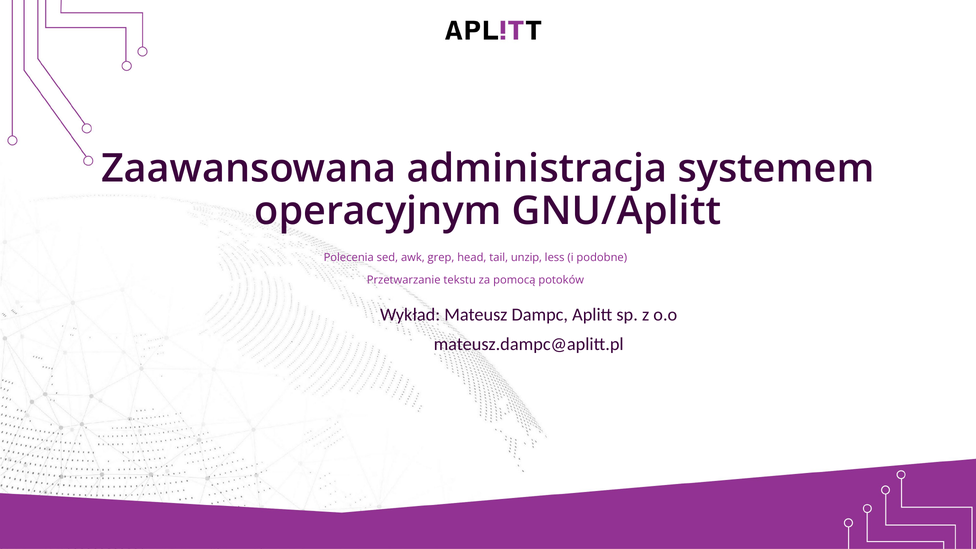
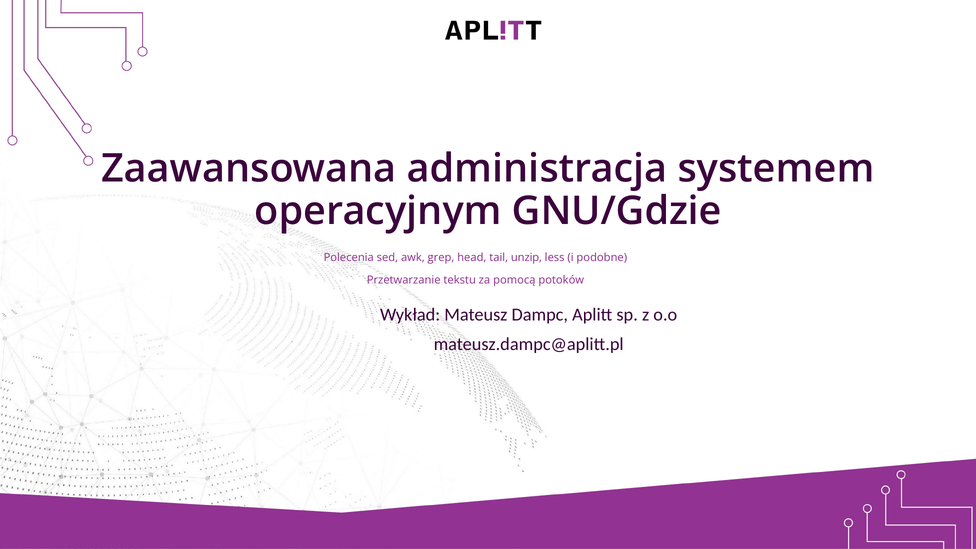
GNU/Aplitt: GNU/Aplitt -> GNU/Gdzie
